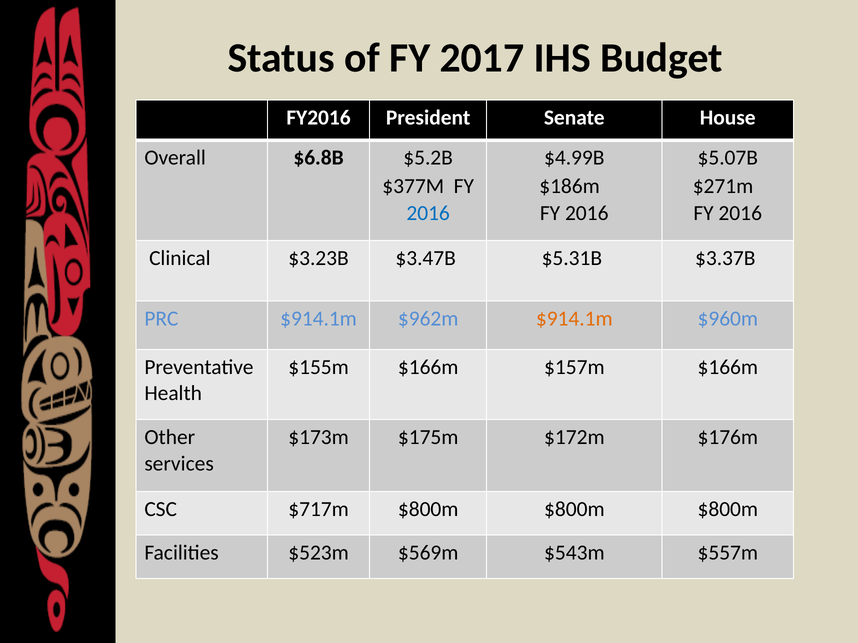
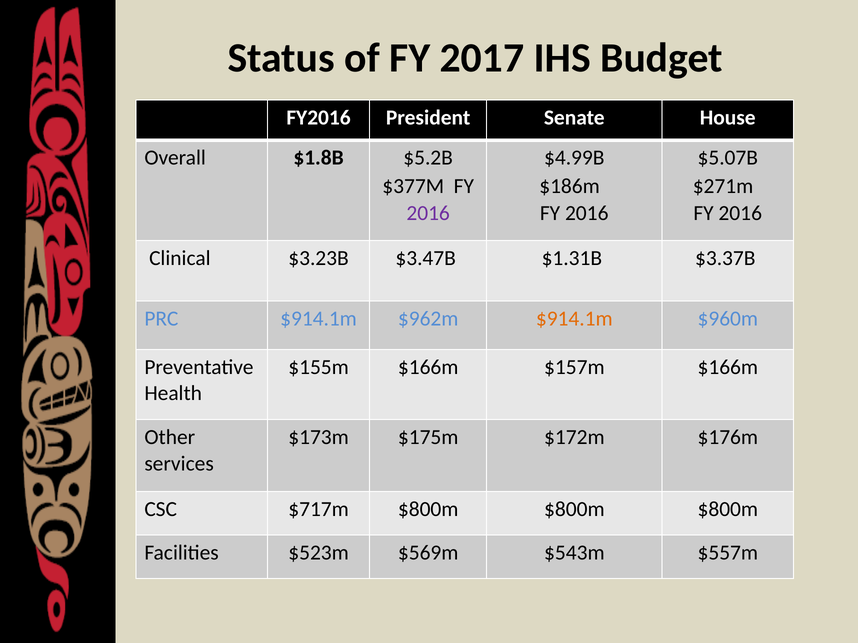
$6.8B: $6.8B -> $1.8B
2016 at (428, 213) colour: blue -> purple
$5.31B: $5.31B -> $1.31B
